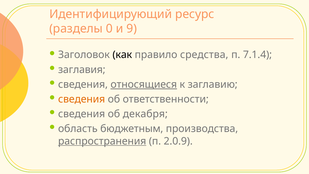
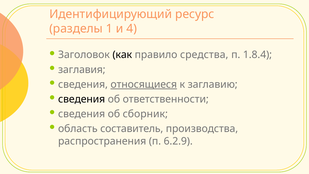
0: 0 -> 1
9: 9 -> 4
7.1.4: 7.1.4 -> 1.8.4
сведения at (82, 99) colour: orange -> black
декабря: декабря -> сборник
бюджетным: бюджетным -> составитель
распространения underline: present -> none
2.0.9: 2.0.9 -> 6.2.9
